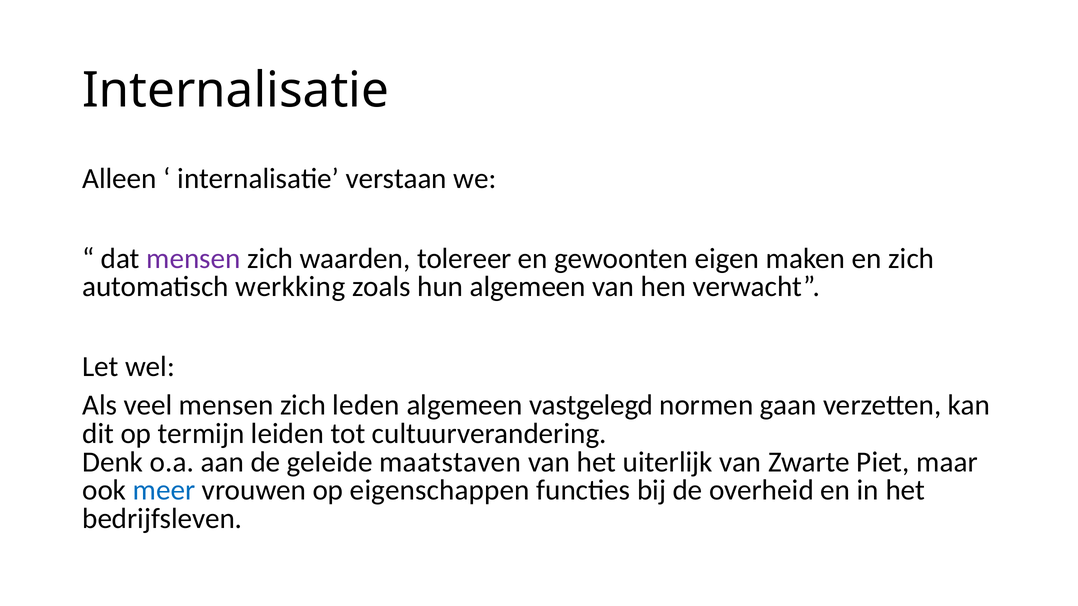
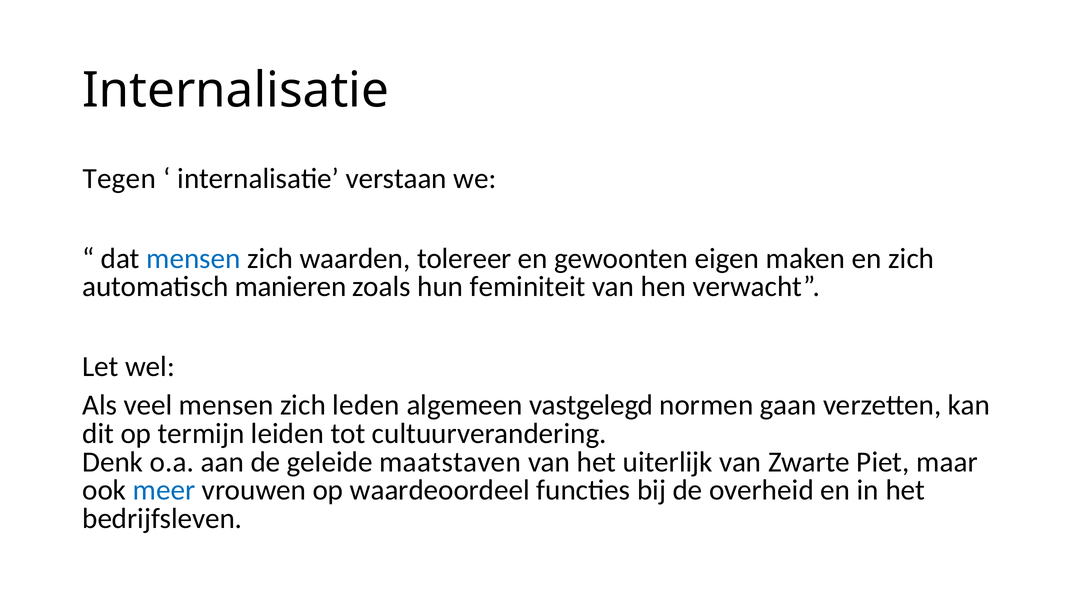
Alleen: Alleen -> Tegen
mensen at (193, 259) colour: purple -> blue
werkking: werkking -> manieren
hun algemeen: algemeen -> feminiteit
eigenschappen: eigenschappen -> waardeoordeel
